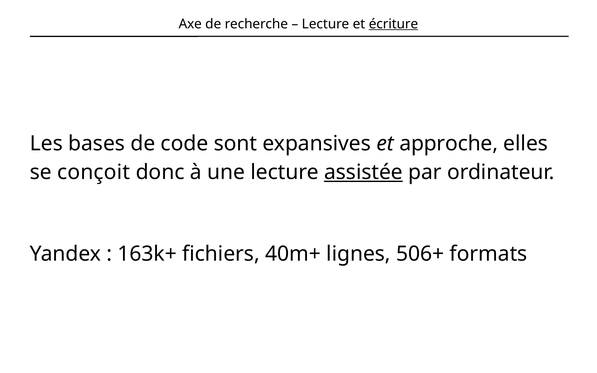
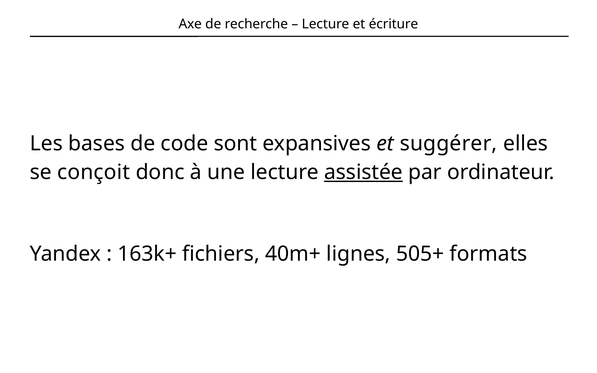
écriture underline: present -> none
approche: approche -> suggérer
506+: 506+ -> 505+
